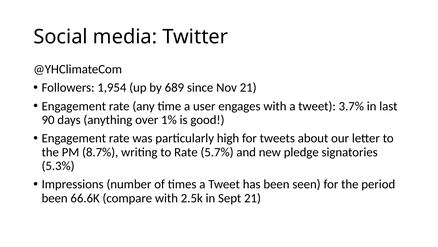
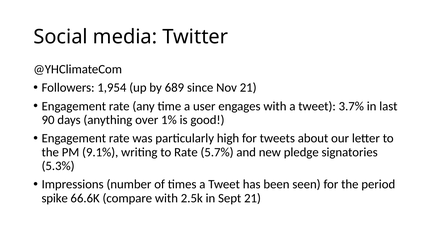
8.7%: 8.7% -> 9.1%
been at (55, 198): been -> spike
